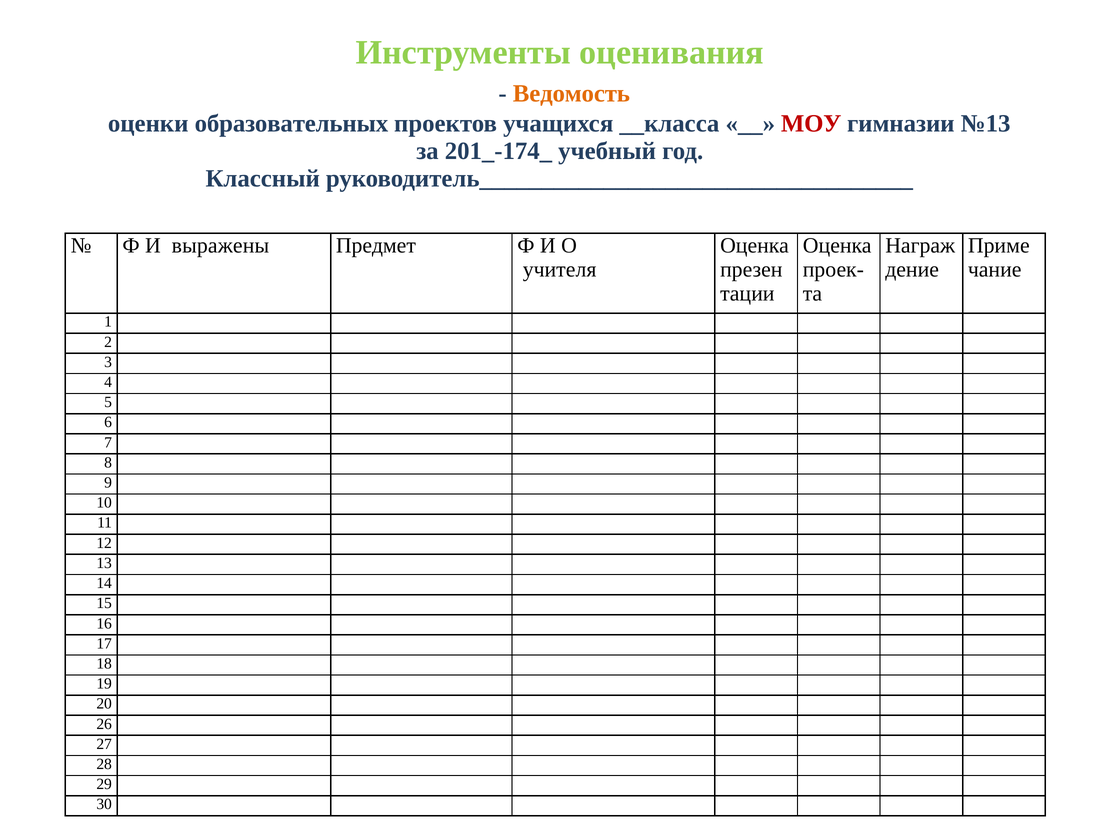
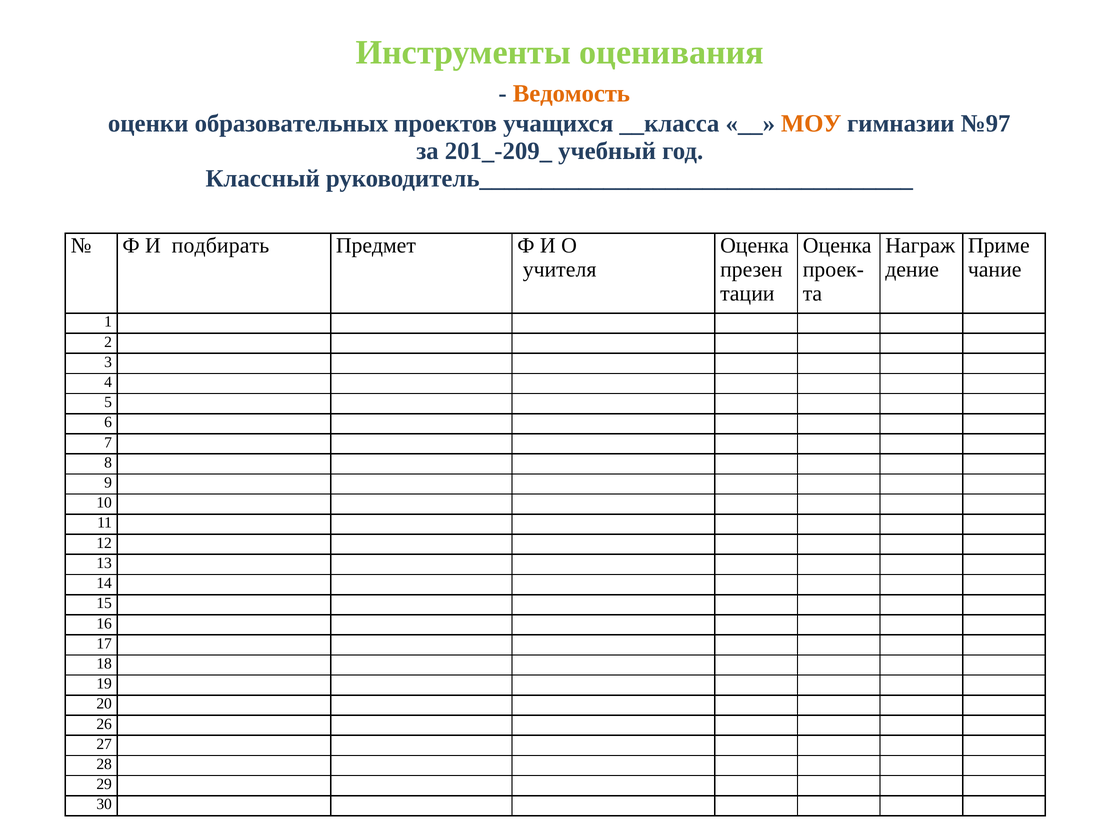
МОУ colour: red -> orange
№13: №13 -> №97
201_-174_: 201_-174_ -> 201_-209_
выражены: выражены -> подбирать
